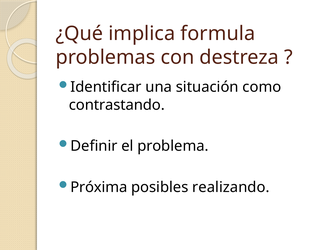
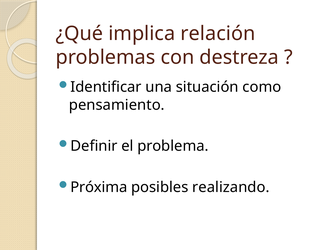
formula: formula -> relación
contrastando: contrastando -> pensamiento
